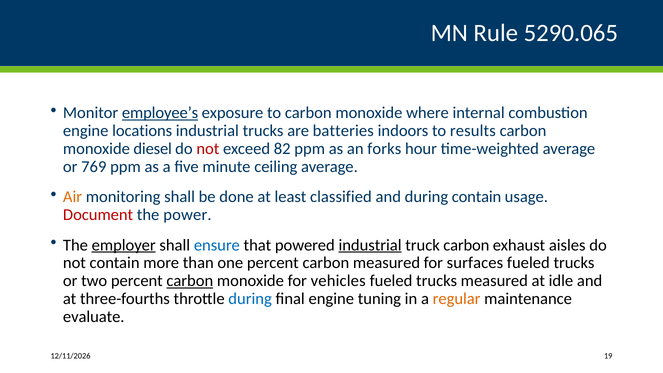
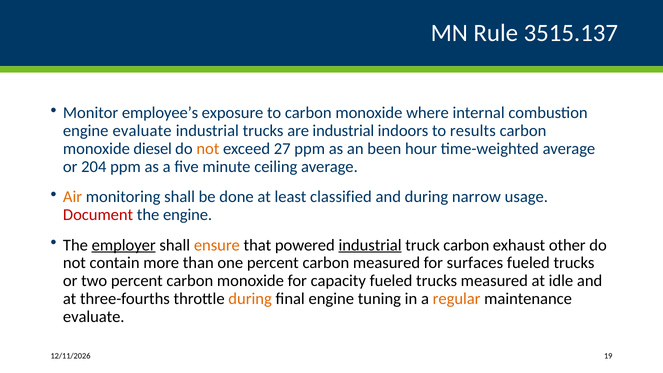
5290.065: 5290.065 -> 3515.137
employee’s underline: present -> none
engine locations: locations -> evaluate
are batteries: batteries -> industrial
not at (208, 149) colour: red -> orange
82: 82 -> 27
forks: forks -> been
769: 769 -> 204
during contain: contain -> narrow
the power: power -> engine
ensure colour: blue -> orange
aisles: aisles -> other
carbon at (190, 281) underline: present -> none
vehicles: vehicles -> capacity
during at (250, 299) colour: blue -> orange
